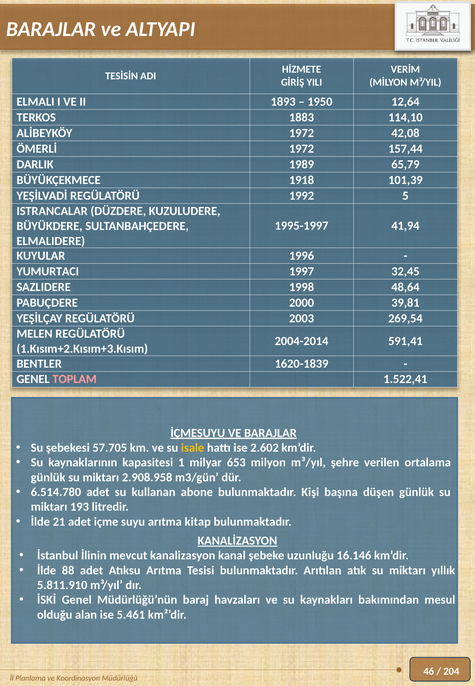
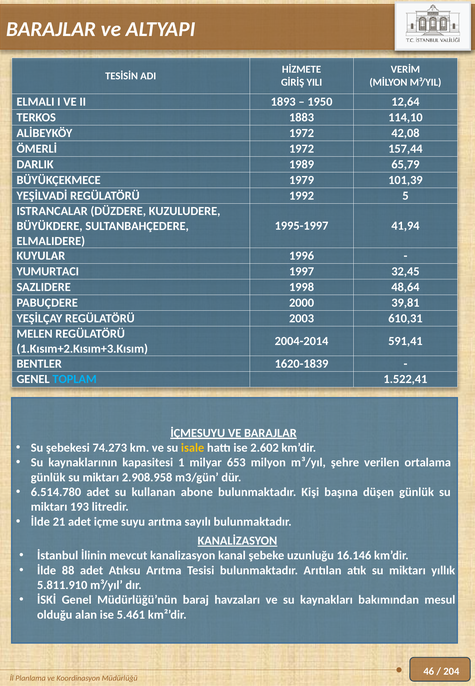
1918: 1918 -> 1979
269,54: 269,54 -> 610,31
TOPLAM colour: pink -> light blue
57.705: 57.705 -> 74.273
kitap: kitap -> sayılı
